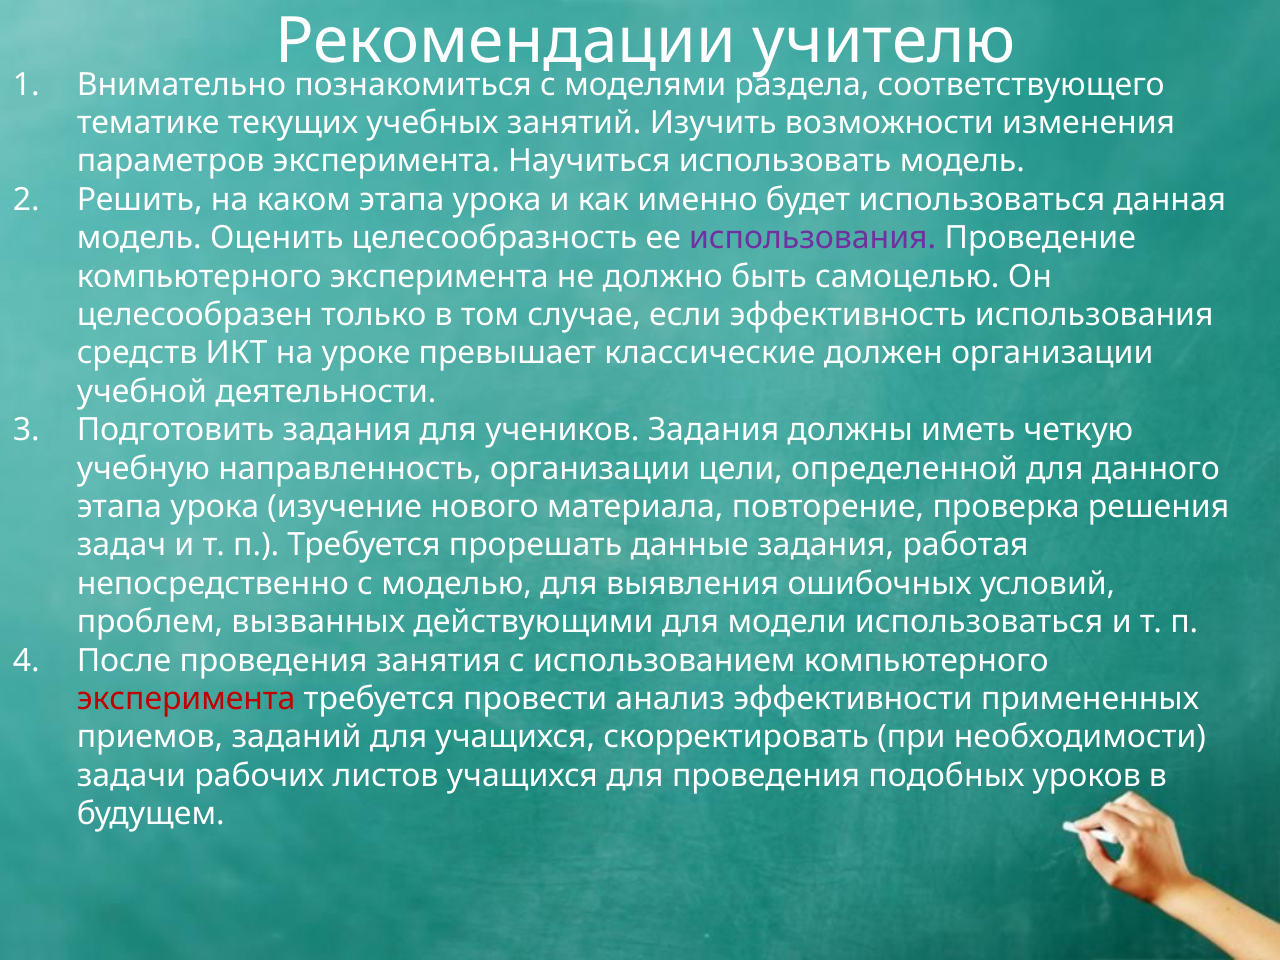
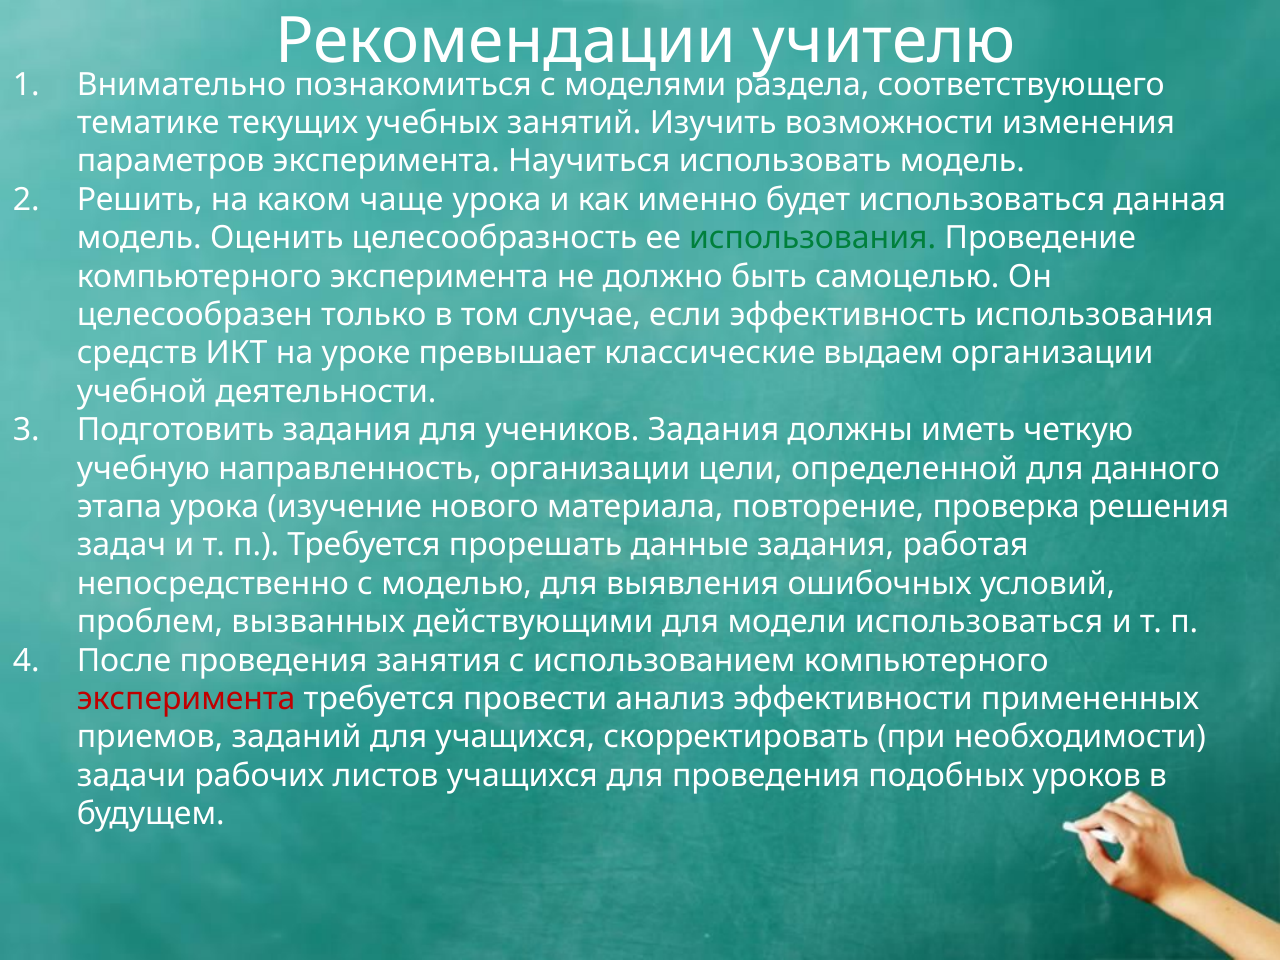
каком этапа: этапа -> чаще
использования at (813, 238) colour: purple -> green
должен: должен -> выдаем
